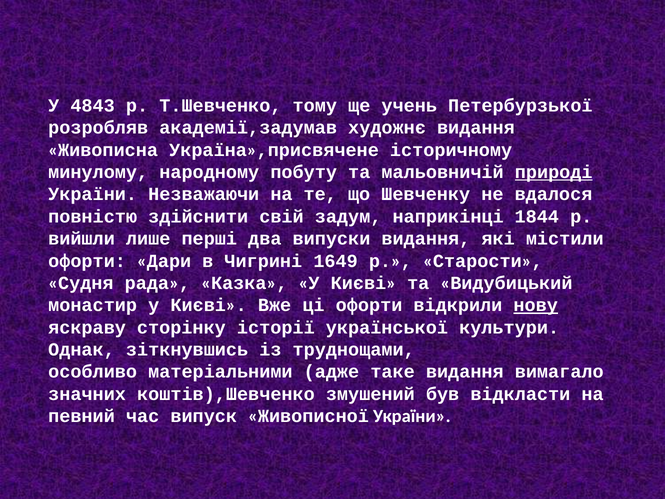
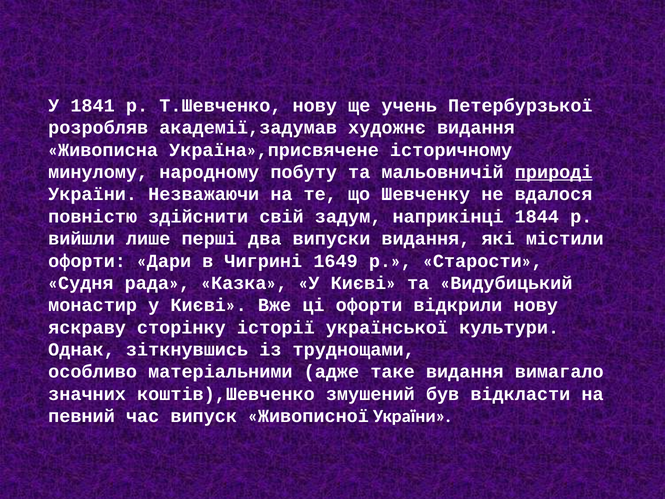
4843: 4843 -> 1841
Т.Шевченко тому: тому -> нову
нову at (536, 305) underline: present -> none
